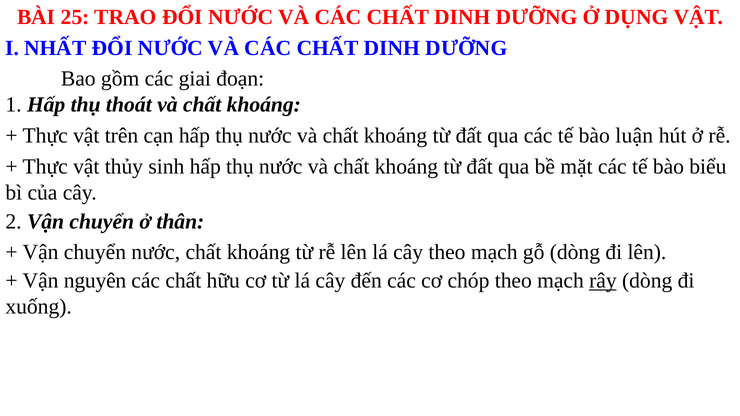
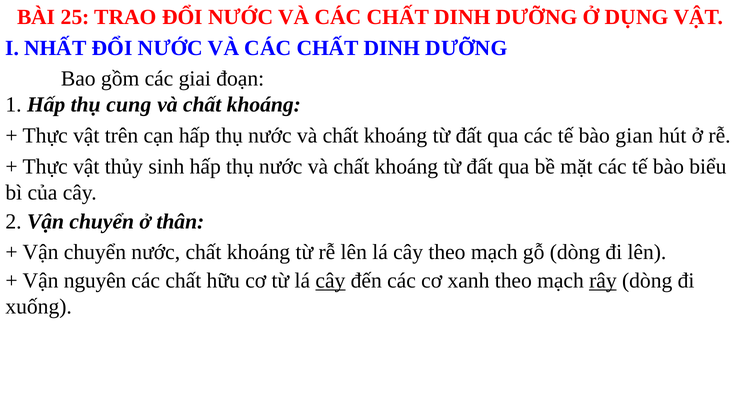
thoát: thoát -> cung
luận: luận -> gian
cây at (330, 281) underline: none -> present
chóp: chóp -> xanh
